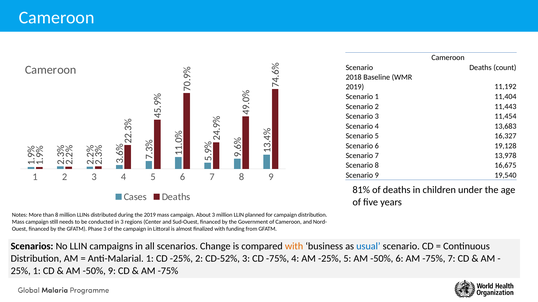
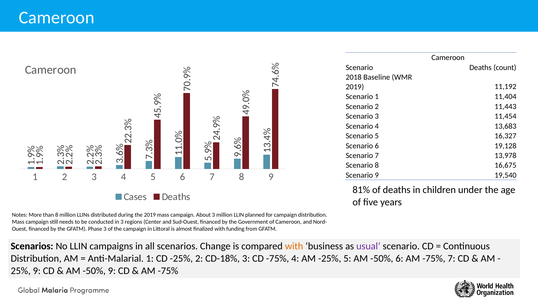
usual colour: blue -> purple
CD-52%: CD-52% -> CD-18%
1 at (37, 271): 1 -> 9
